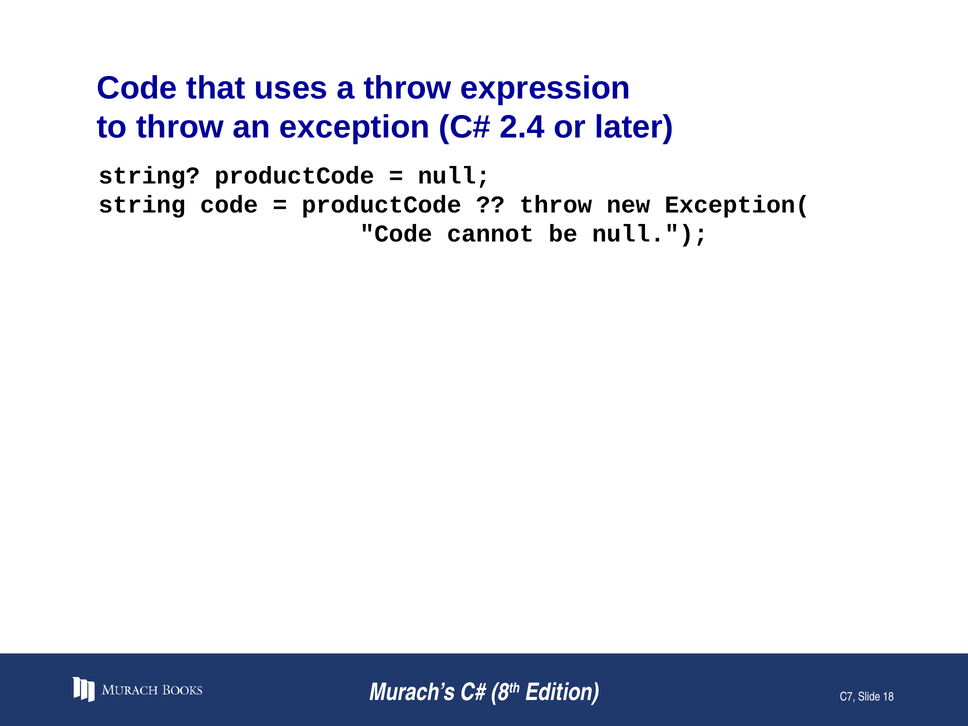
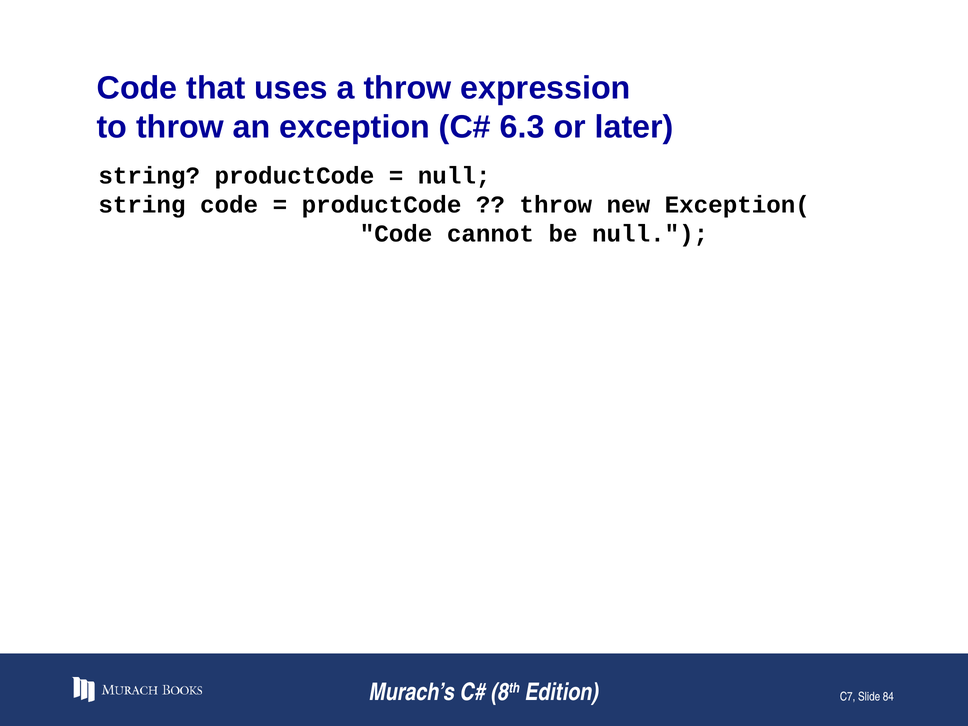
2.4: 2.4 -> 6.3
18: 18 -> 84
